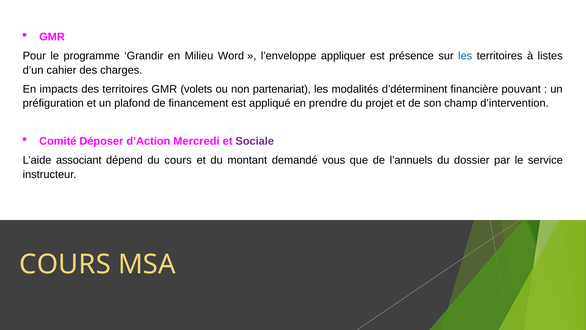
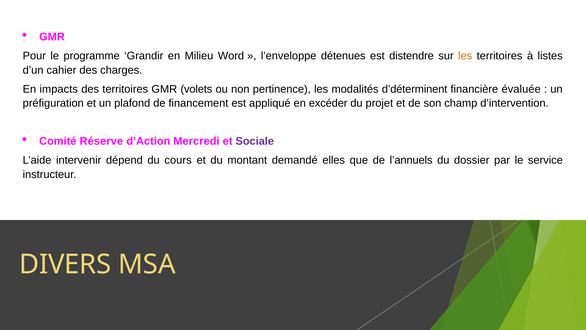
appliquer: appliquer -> détenues
présence: présence -> distendre
les at (465, 56) colour: blue -> orange
partenariat: partenariat -> pertinence
pouvant: pouvant -> évaluée
prendre: prendre -> excéder
Déposer: Déposer -> Réserve
associant: associant -> intervenir
vous: vous -> elles
COURS at (65, 264): COURS -> DIVERS
